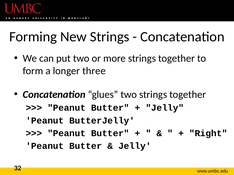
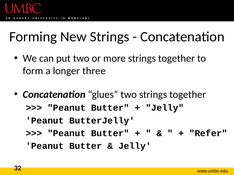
Right: Right -> Refer
